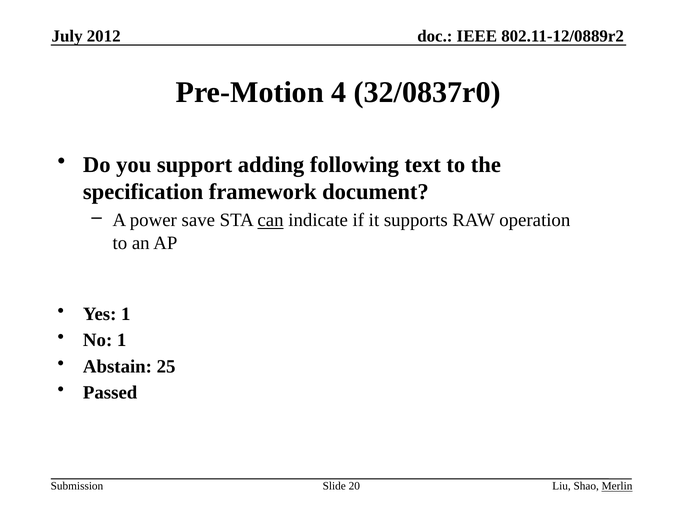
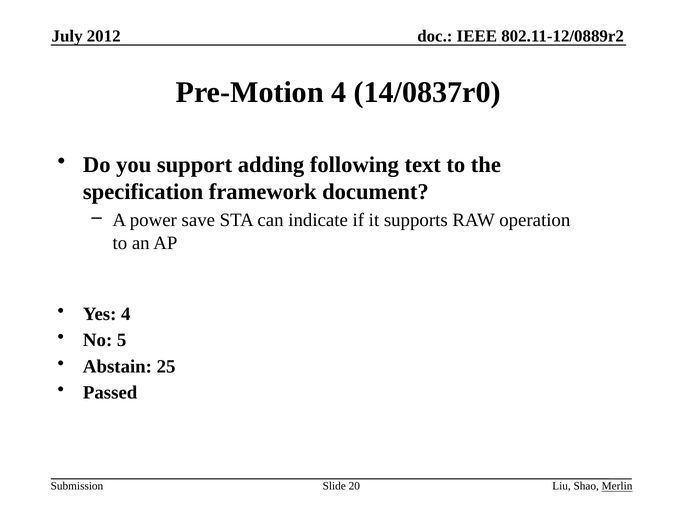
32/0837r0: 32/0837r0 -> 14/0837r0
can underline: present -> none
Yes 1: 1 -> 4
No 1: 1 -> 5
